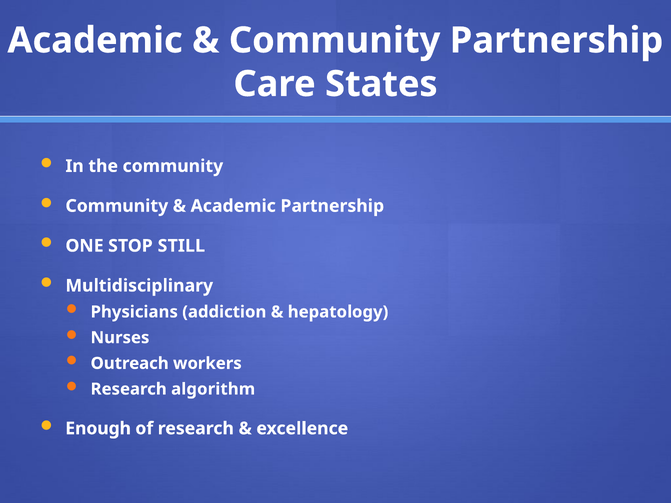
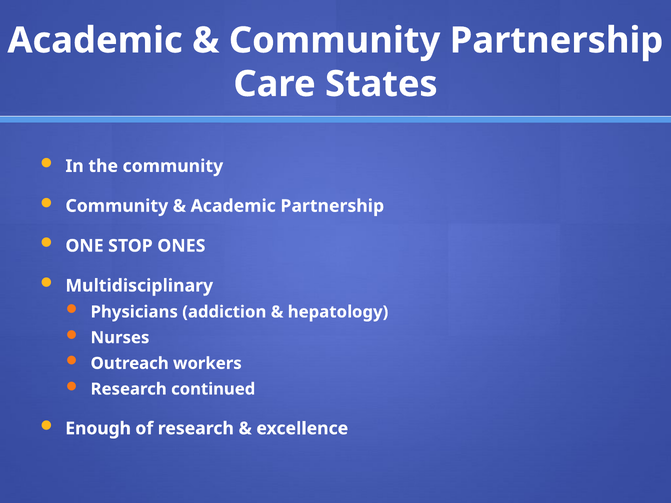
STILL: STILL -> ONES
algorithm: algorithm -> continued
